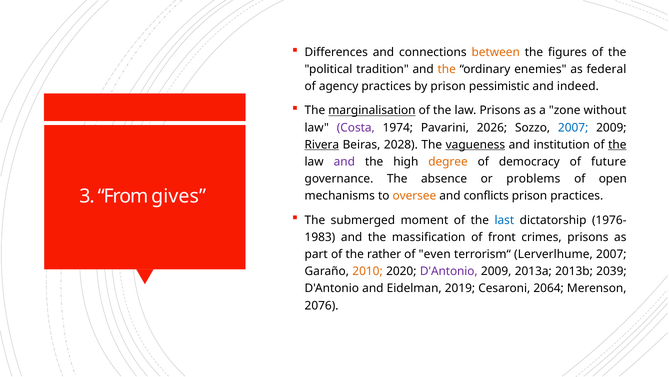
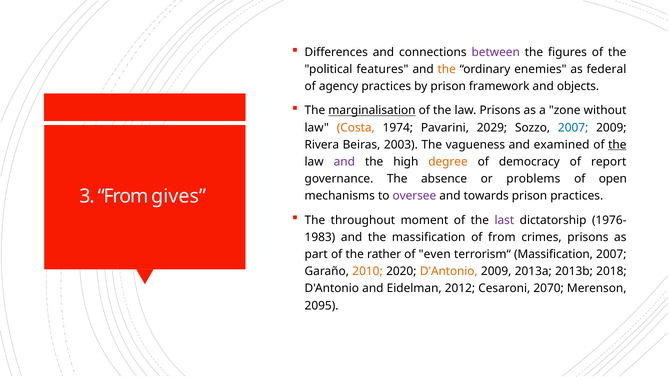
between colour: orange -> purple
tradition: tradition -> features
pessimistic: pessimistic -> framework
indeed: indeed -> objects
Costa colour: purple -> orange
2026: 2026 -> 2029
Rivera underline: present -> none
2028: 2028 -> 2003
vagueness underline: present -> none
institution: institution -> examined
future: future -> report
oversee colour: orange -> purple
conflicts: conflicts -> towards
submerged: submerged -> throughout
last colour: blue -> purple
of front: front -> from
terrorism“ Lerverlhume: Lerverlhume -> Massification
D'Antonio at (449, 271) colour: purple -> orange
2039: 2039 -> 2018
2019: 2019 -> 2012
2064: 2064 -> 2070
2076: 2076 -> 2095
